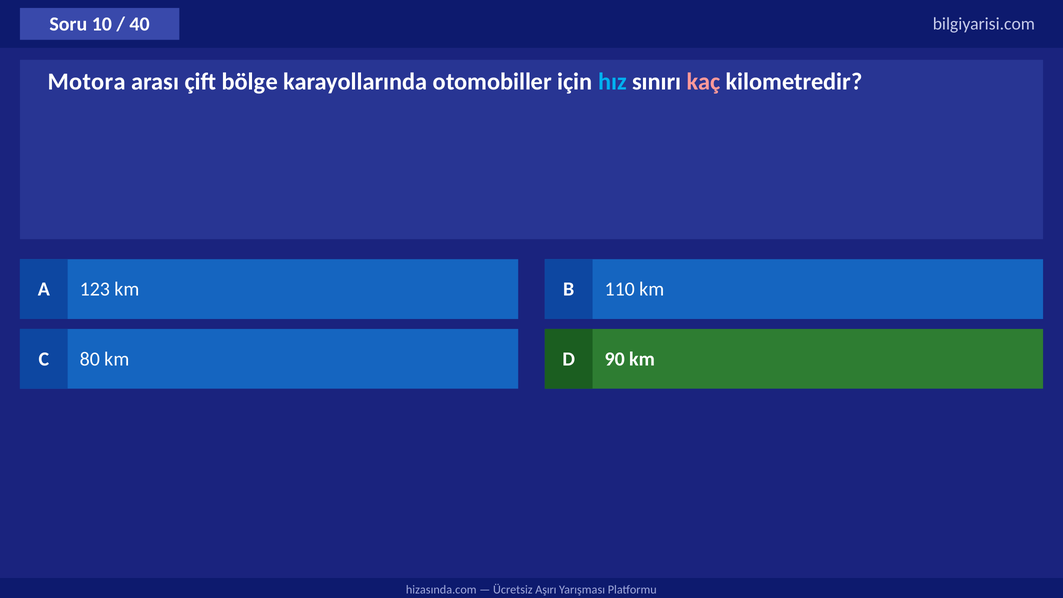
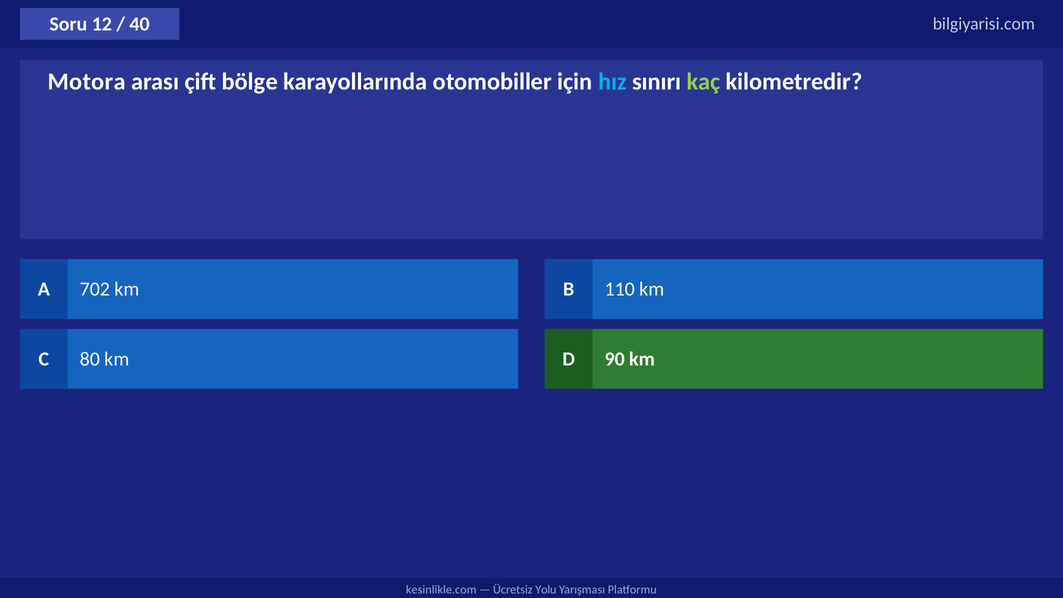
10: 10 -> 12
kaç colour: pink -> light green
123: 123 -> 702
hizasında.com: hizasında.com -> kesinlikle.com
Aşırı: Aşırı -> Yolu
